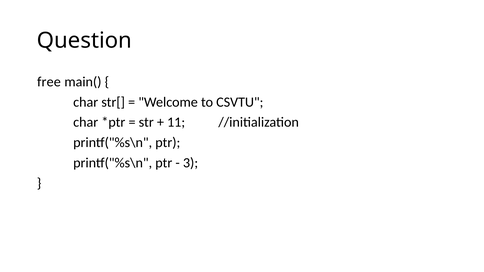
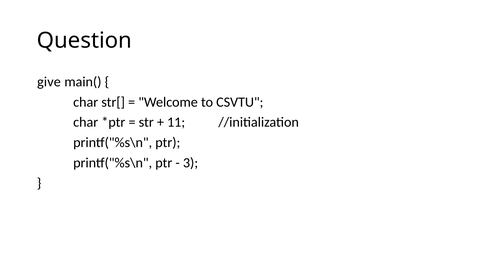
free: free -> give
